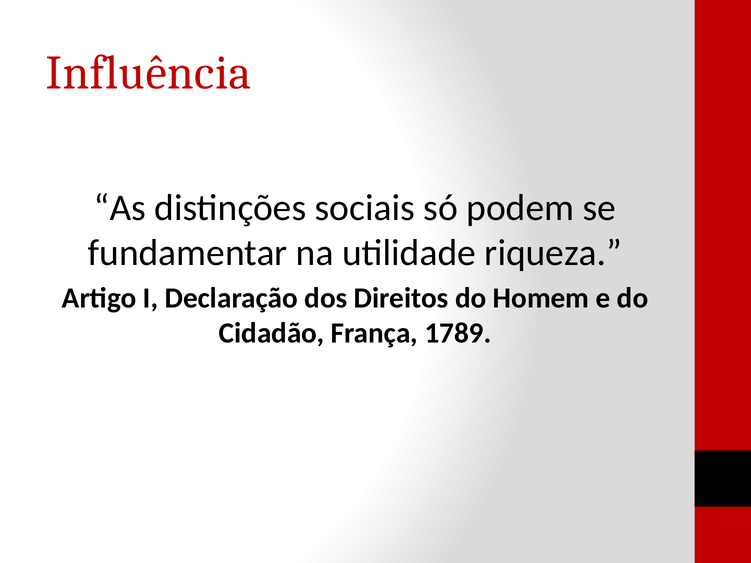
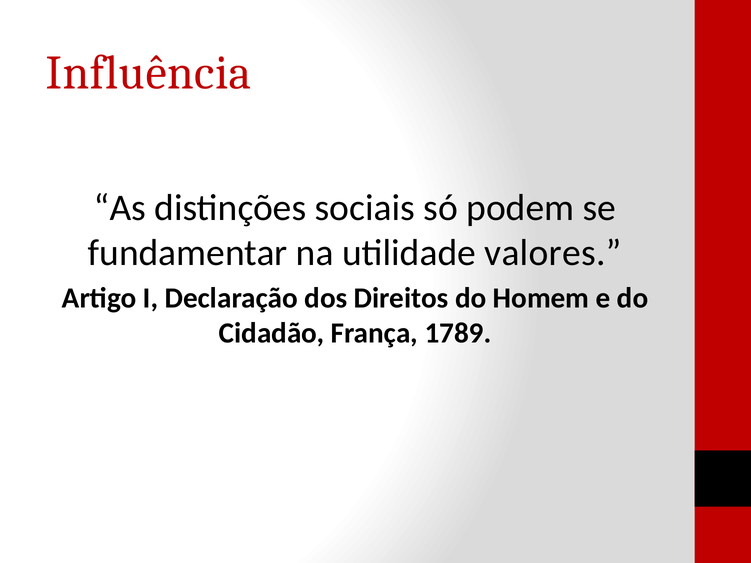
riqueza: riqueza -> valores
